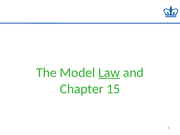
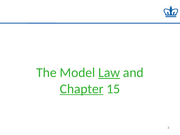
Chapter underline: none -> present
